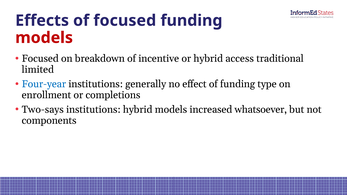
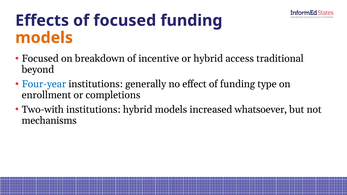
models at (44, 38) colour: red -> orange
limited: limited -> beyond
Two-says: Two-says -> Two-with
components: components -> mechanisms
